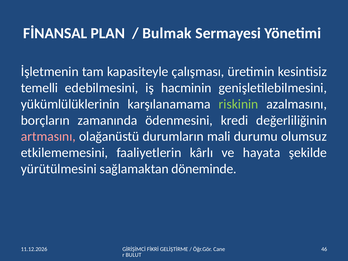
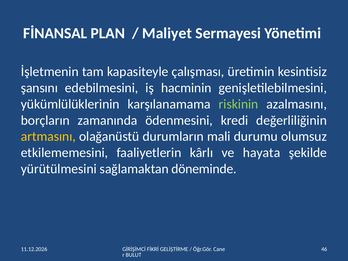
Bulmak: Bulmak -> Maliyet
temelli: temelli -> şansını
artmasını colour: pink -> yellow
